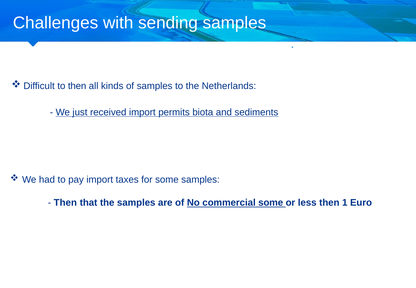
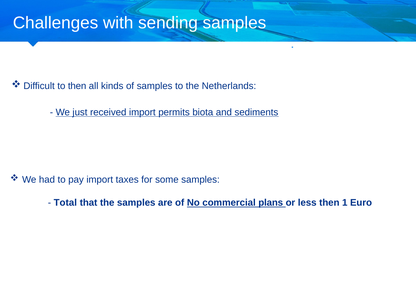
Then at (65, 203): Then -> Total
commercial some: some -> plans
